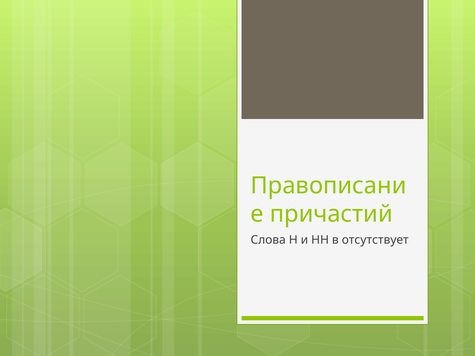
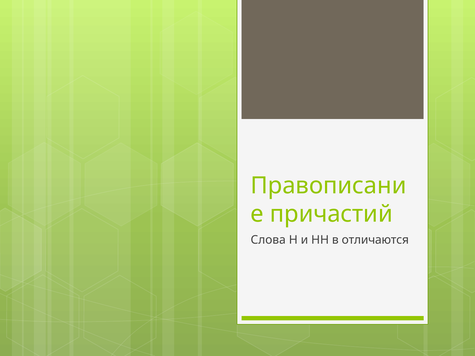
отсутствует: отсутствует -> отличаются
